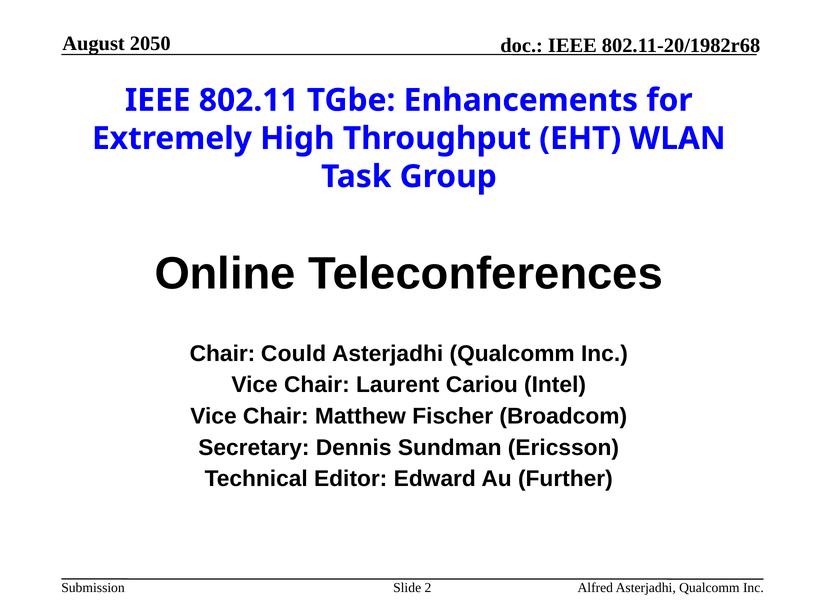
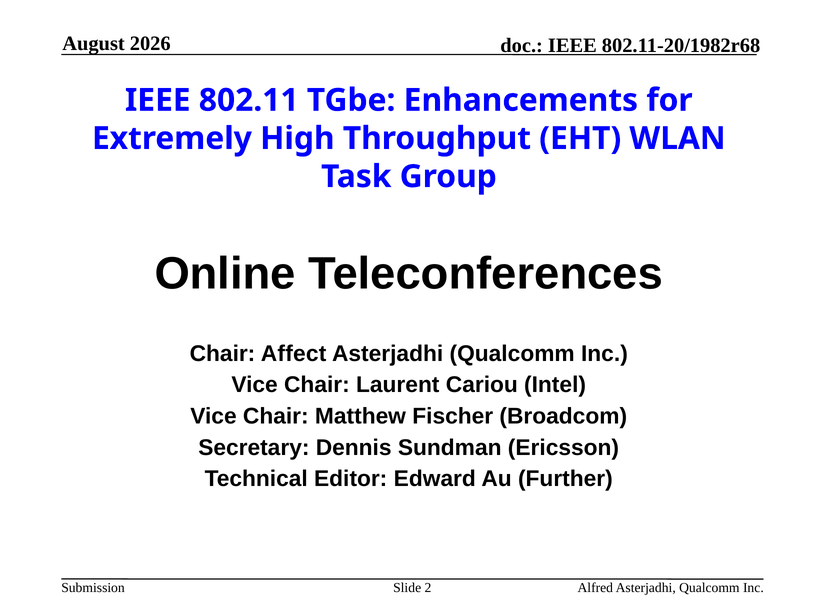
2050: 2050 -> 2026
Could: Could -> Affect
